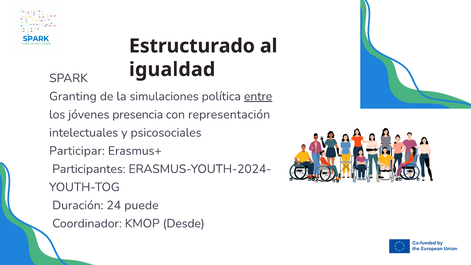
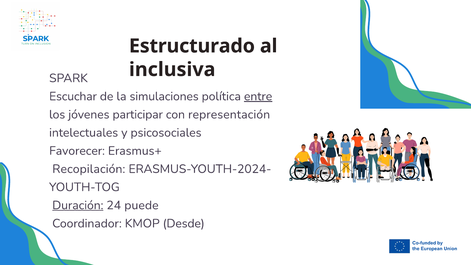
igualdad: igualdad -> inclusiva
Granting: Granting -> Escuchar
presencia: presencia -> participar
Participar: Participar -> Favorecer
Participantes: Participantes -> Recopilación
Duración underline: none -> present
